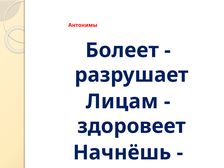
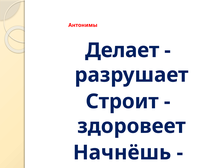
Болеет: Болеет -> Делает
Лицам: Лицам -> Строит
